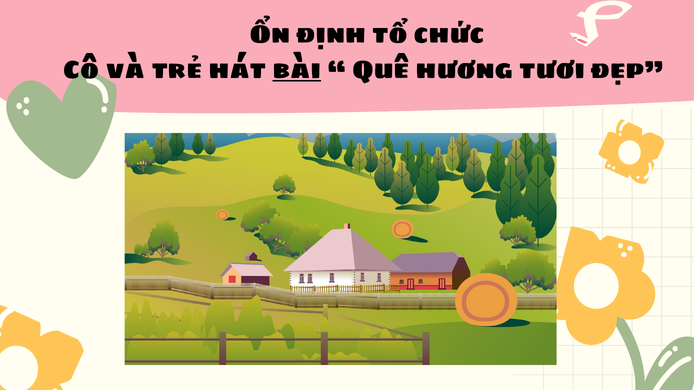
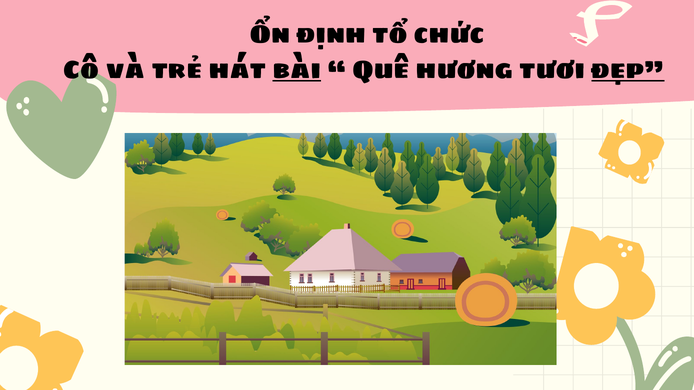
đẹp underline: none -> present
